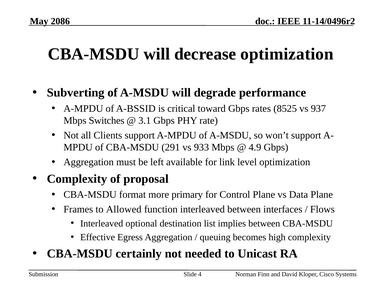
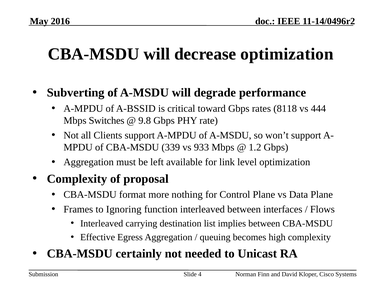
2086: 2086 -> 2016
8525: 8525 -> 8118
937: 937 -> 444
3.1: 3.1 -> 9.8
291: 291 -> 339
4.9: 4.9 -> 1.2
primary: primary -> nothing
Allowed: Allowed -> Ignoring
optional: optional -> carrying
